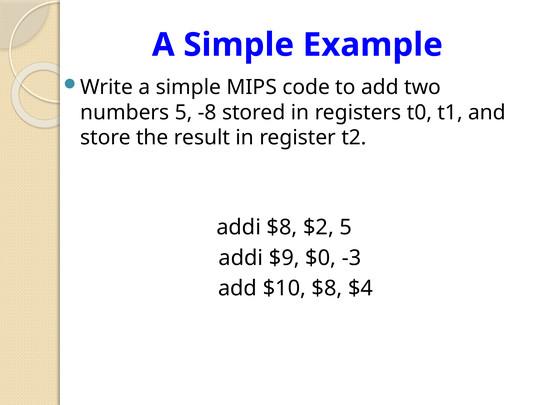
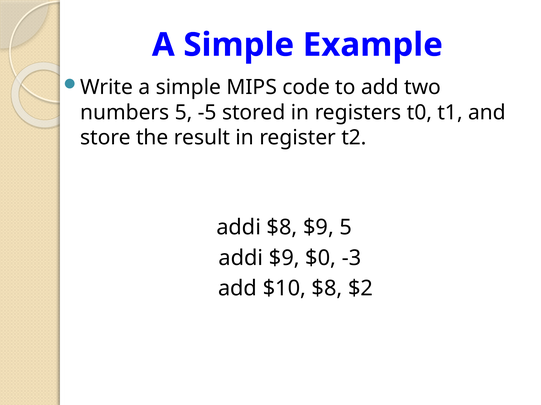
-8: -8 -> -5
$8 $2: $2 -> $9
$4: $4 -> $2
